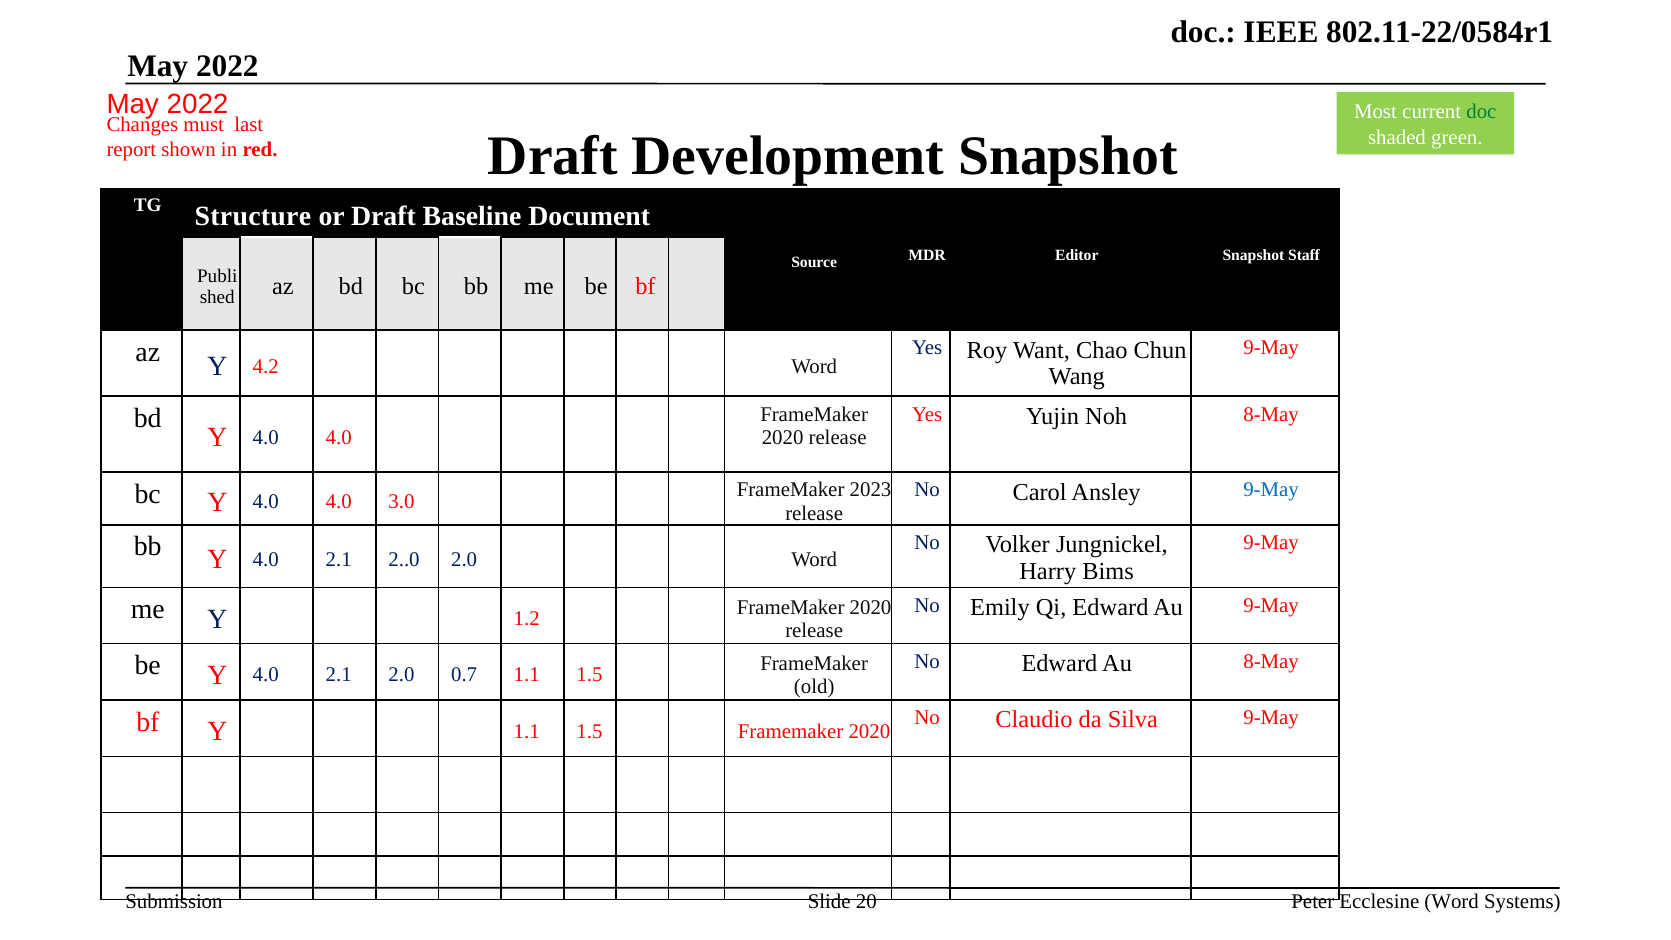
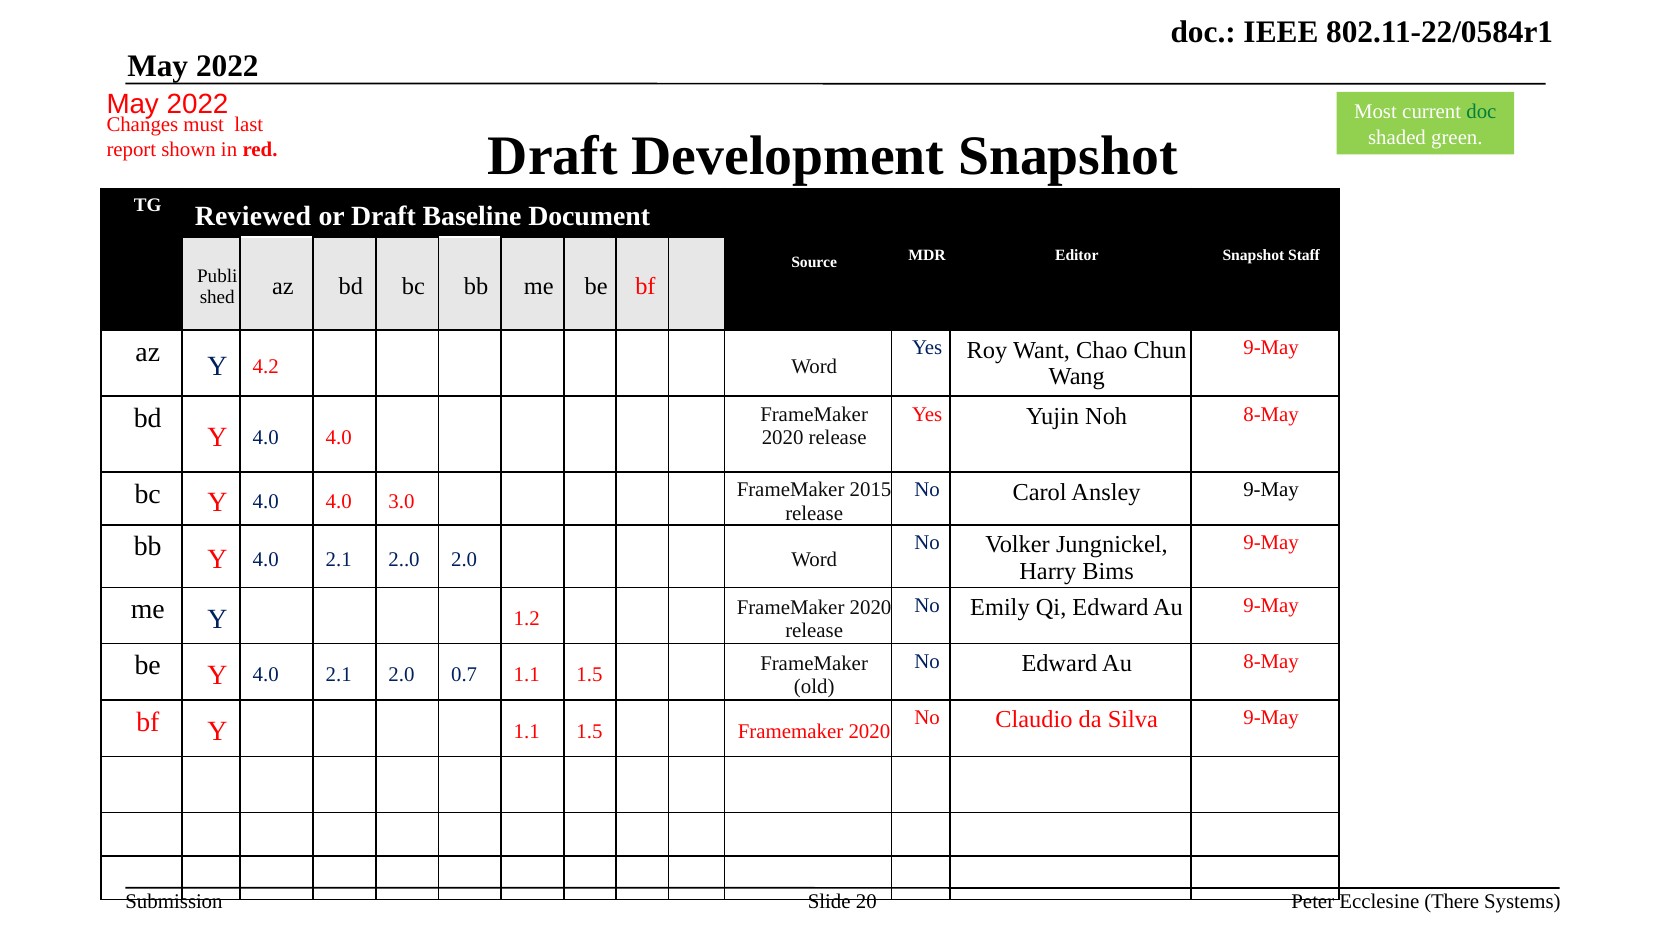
Structure: Structure -> Reviewed
2023: 2023 -> 2015
9-May at (1271, 490) colour: blue -> black
Ecclesine Word: Word -> There
